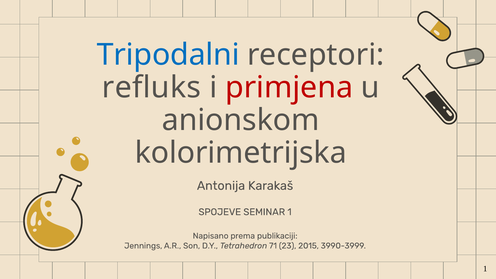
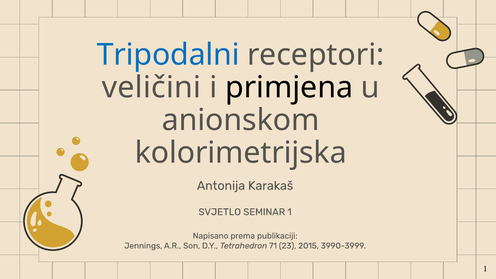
refluks: refluks -> veličini
primjena colour: red -> black
SPOJEVE: SPOJEVE -> SVJETLO
